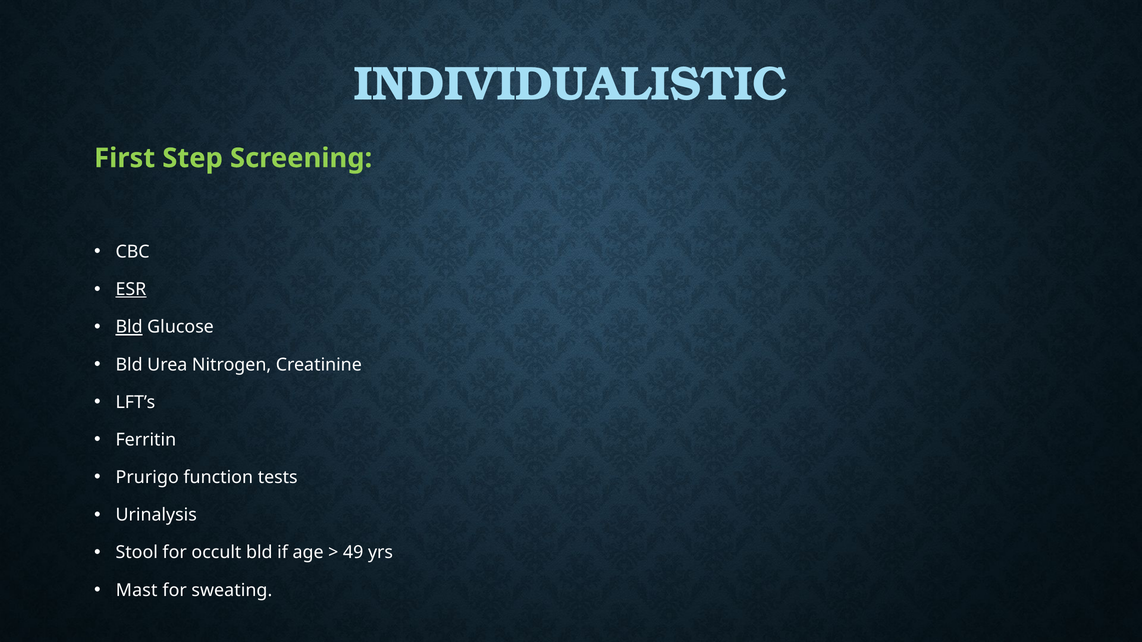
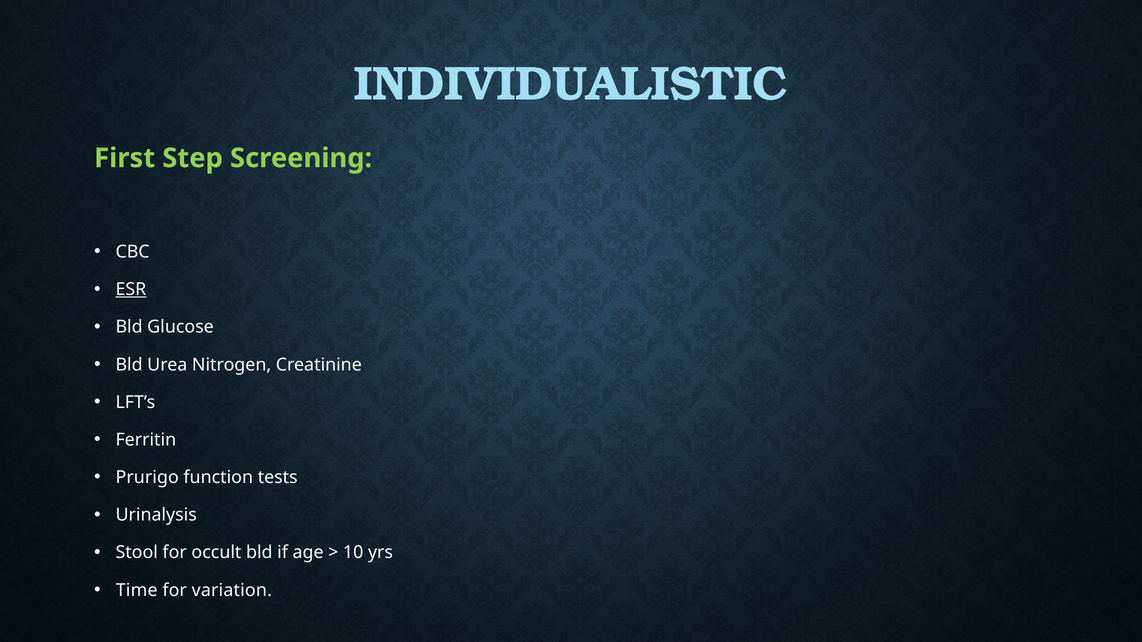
Bld at (129, 327) underline: present -> none
49: 49 -> 10
Mast: Mast -> Time
sweating: sweating -> variation
